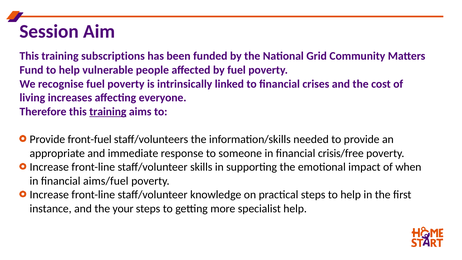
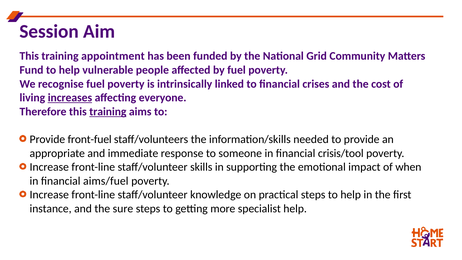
subscriptions: subscriptions -> appointment
increases underline: none -> present
crisis/free: crisis/free -> crisis/tool
your: your -> sure
